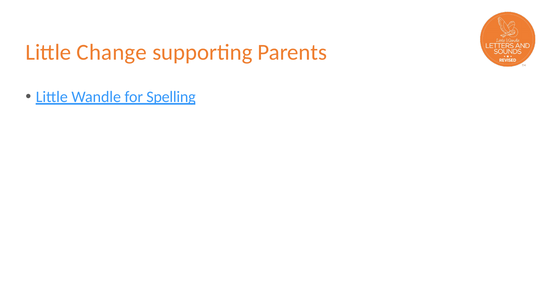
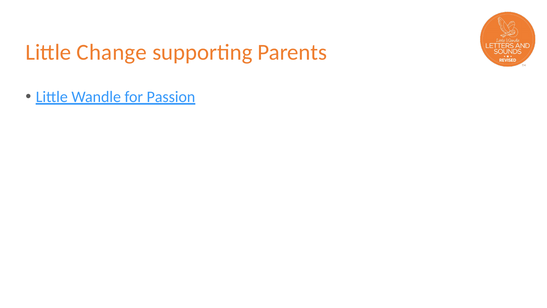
Spelling: Spelling -> Passion
